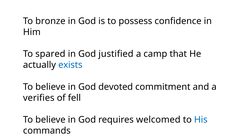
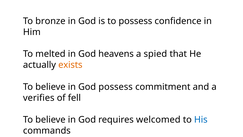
spared: spared -> melted
justified: justified -> heavens
camp: camp -> spied
exists colour: blue -> orange
God devoted: devoted -> possess
